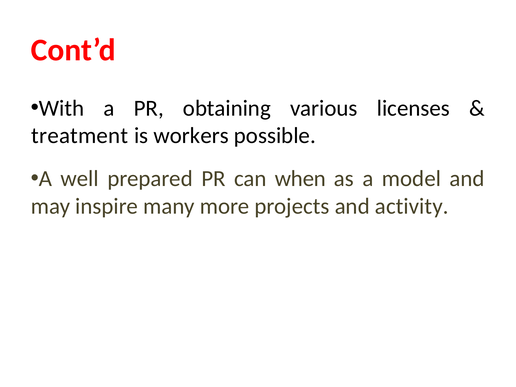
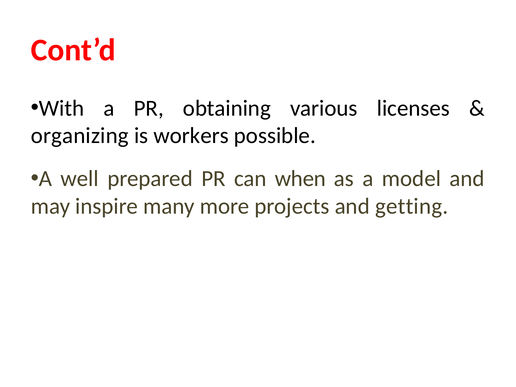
treatment: treatment -> organizing
activity: activity -> getting
